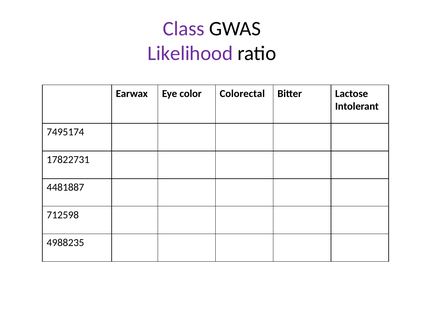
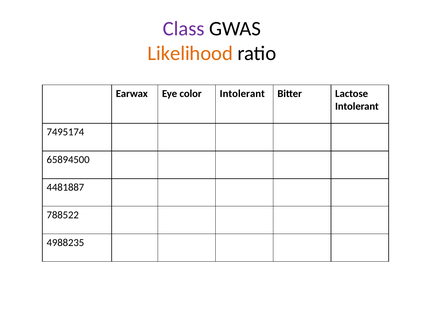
Likelihood colour: purple -> orange
color Colorectal: Colorectal -> Intolerant
17822731: 17822731 -> 65894500
712598: 712598 -> 788522
